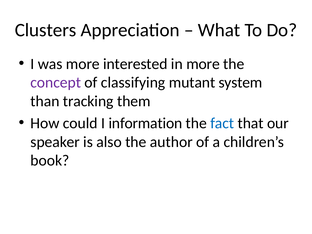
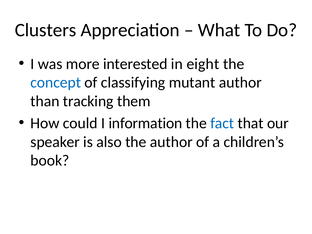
in more: more -> eight
concept colour: purple -> blue
mutant system: system -> author
